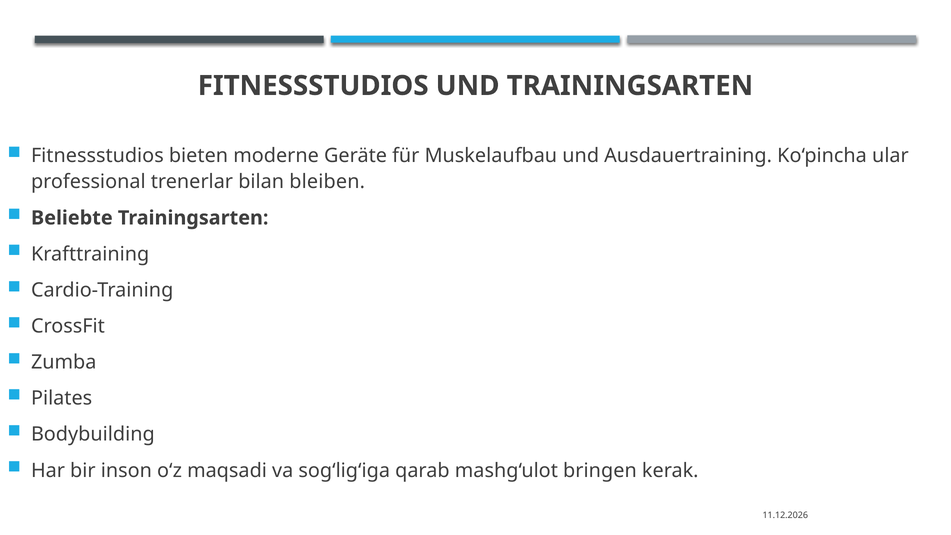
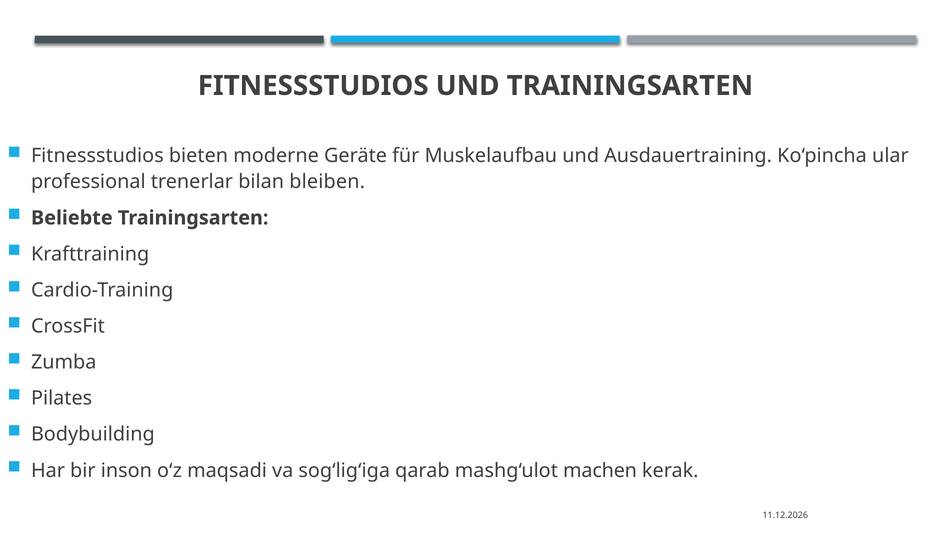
bringen: bringen -> machen
